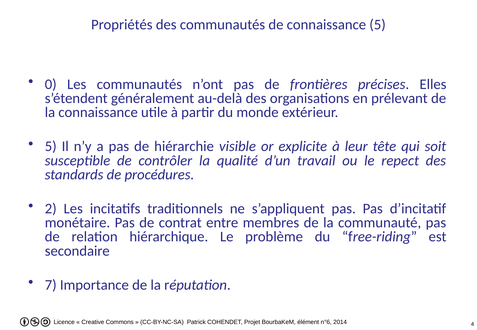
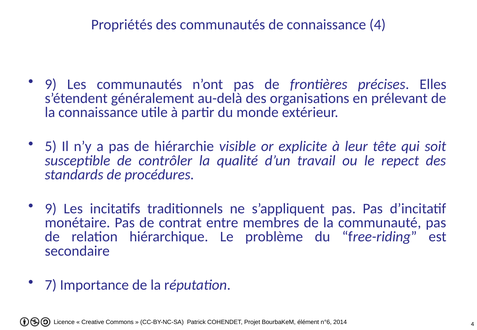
connaissance 5: 5 -> 4
0 at (51, 84): 0 -> 9
2 at (51, 209): 2 -> 9
